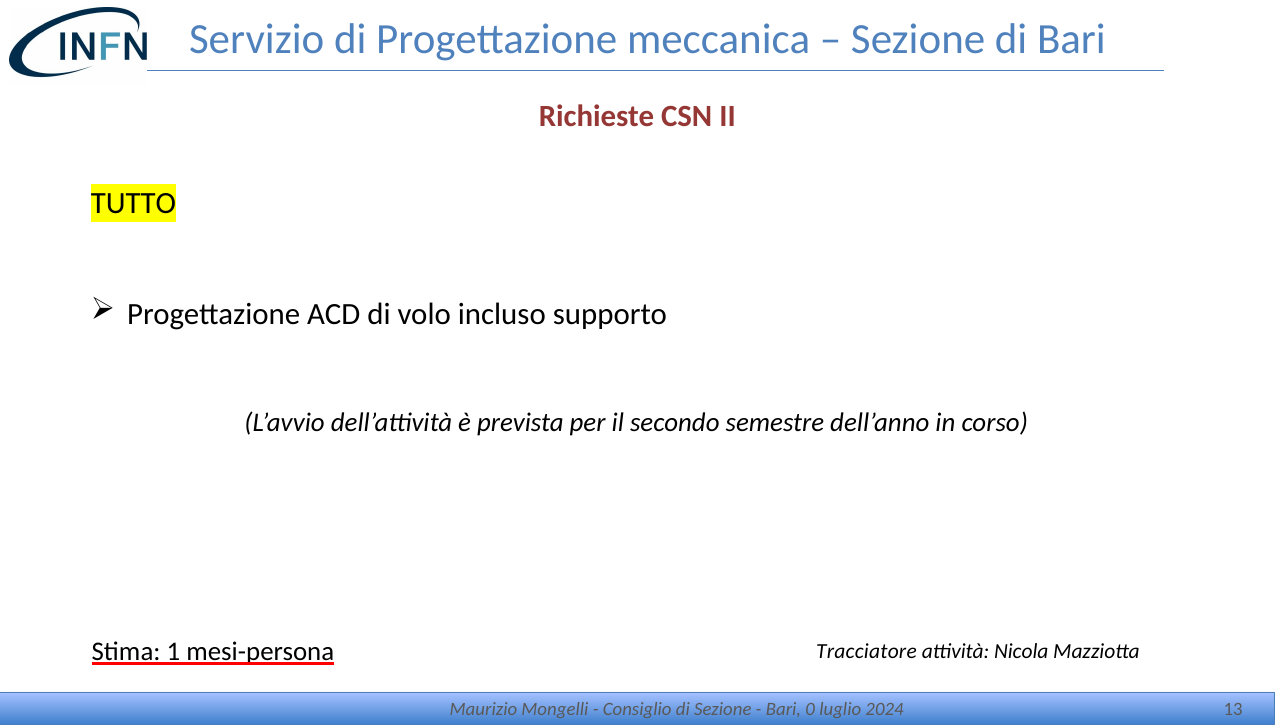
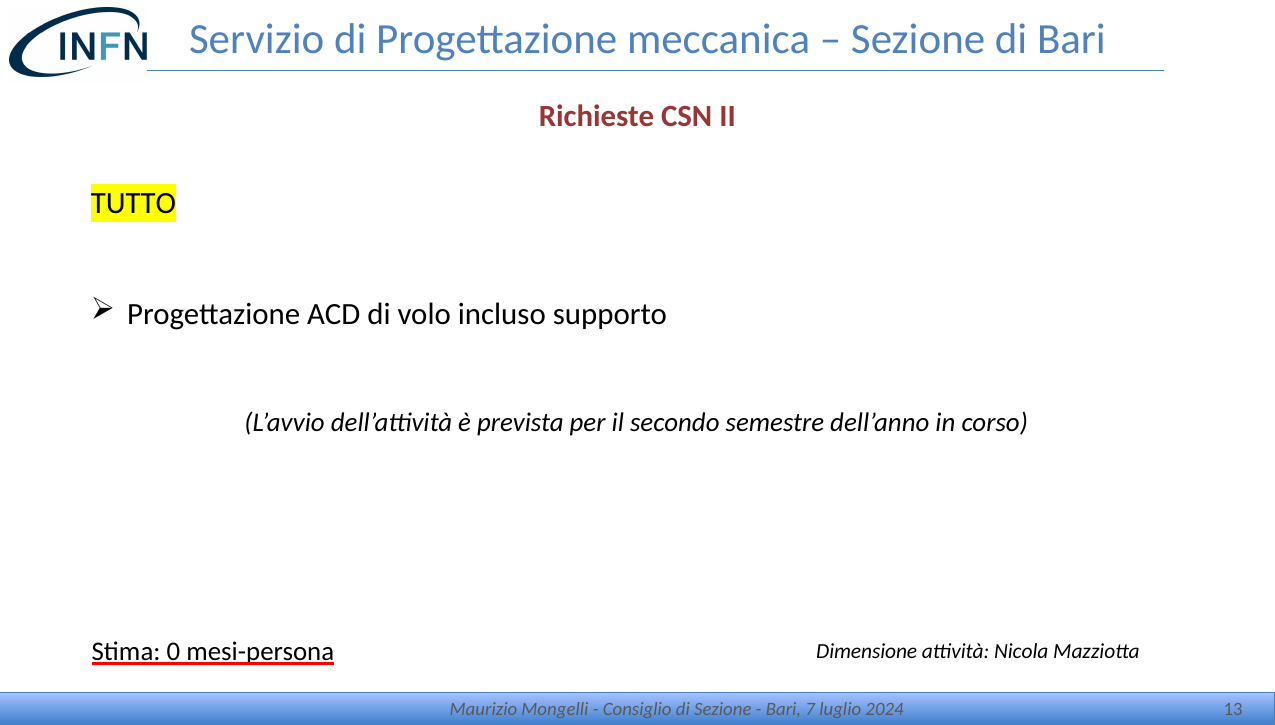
1: 1 -> 0
Tracciatore: Tracciatore -> Dimensione
0: 0 -> 7
